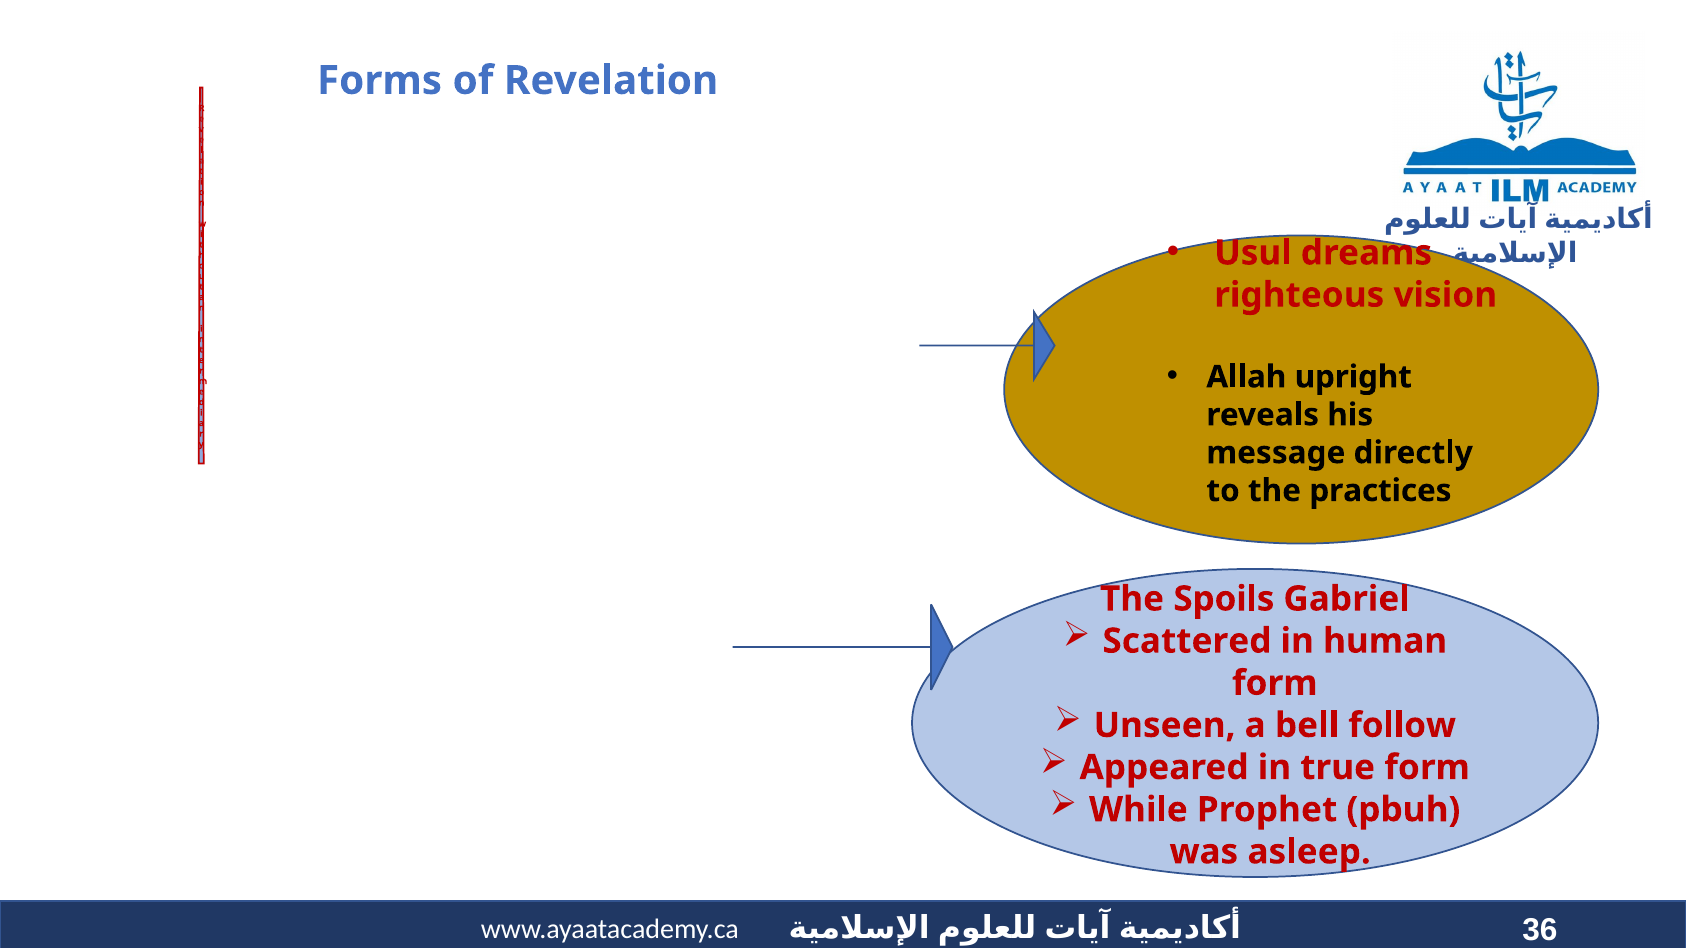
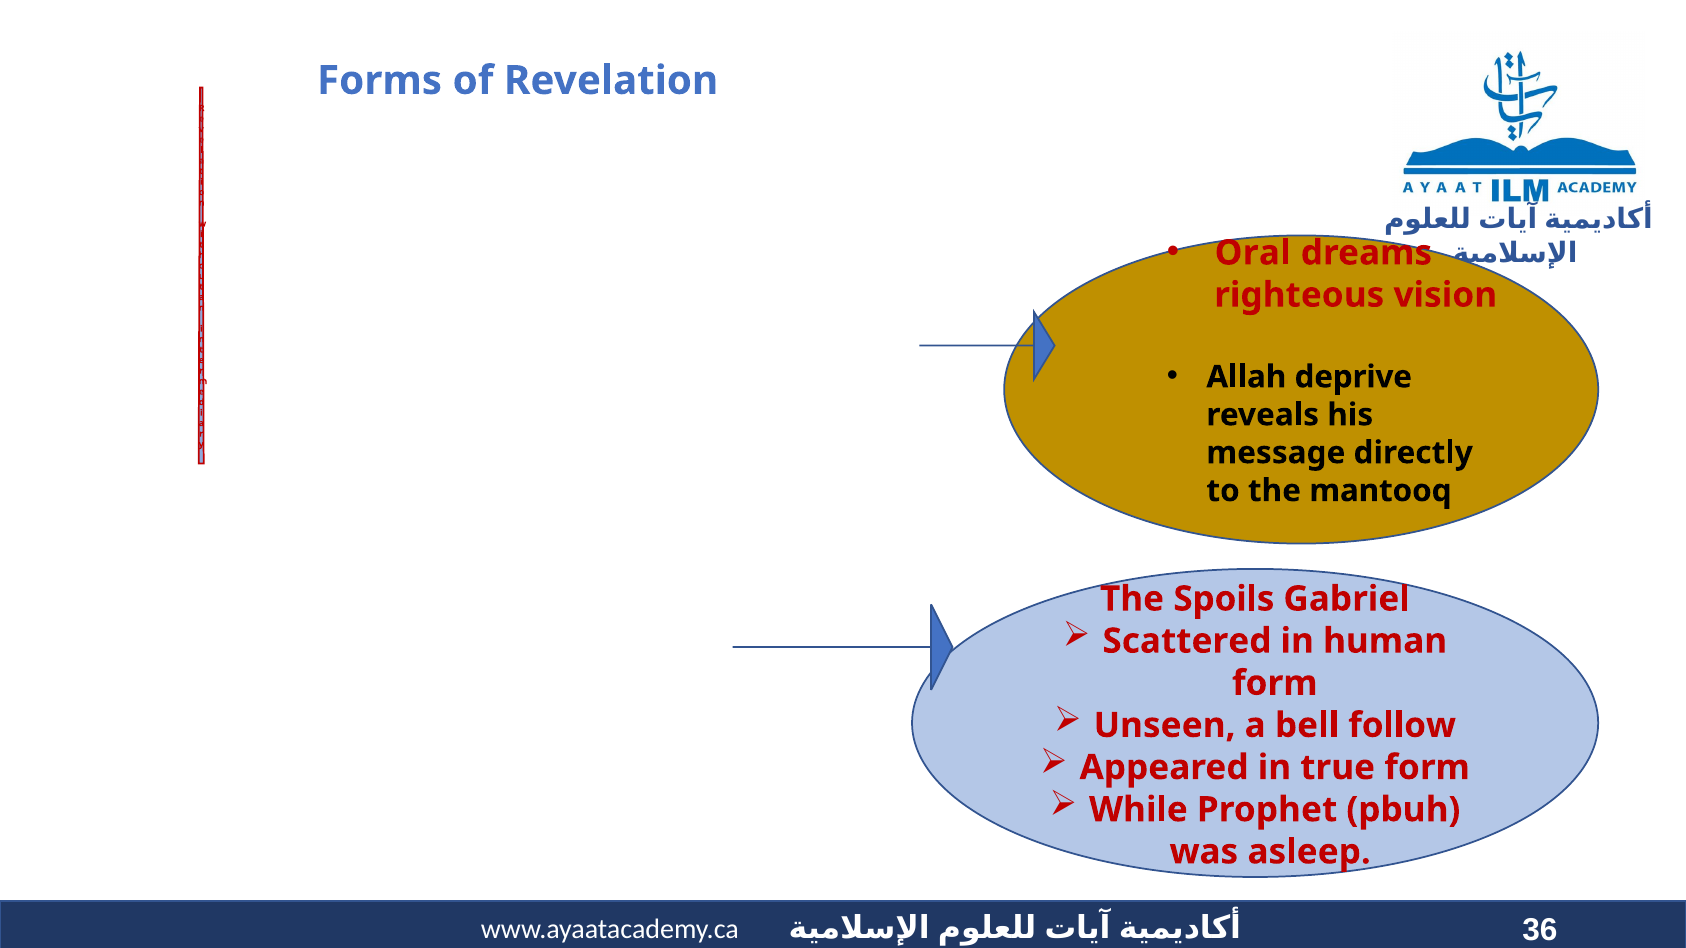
Usul: Usul -> Oral
upright: upright -> deprive
practices: practices -> mantooq
